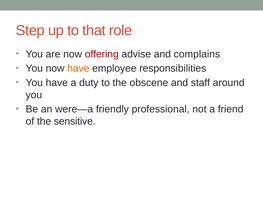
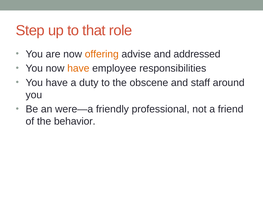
offering colour: red -> orange
complains: complains -> addressed
sensitive: sensitive -> behavior
